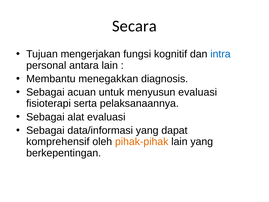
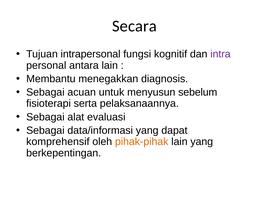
mengerjakan: mengerjakan -> intrapersonal
intra colour: blue -> purple
menyusun evaluasi: evaluasi -> sebelum
